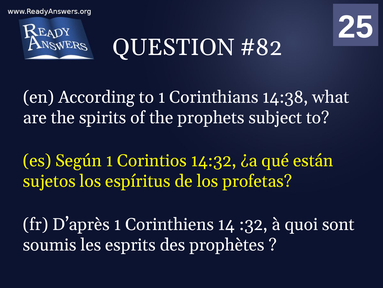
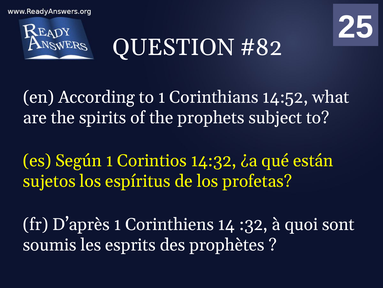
14:38: 14:38 -> 14:52
